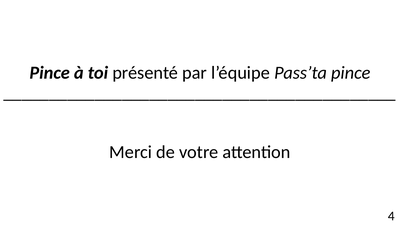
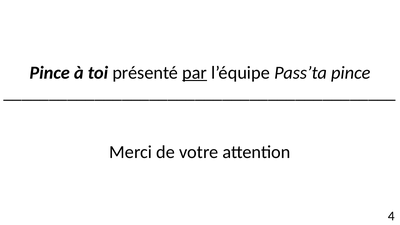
par underline: none -> present
